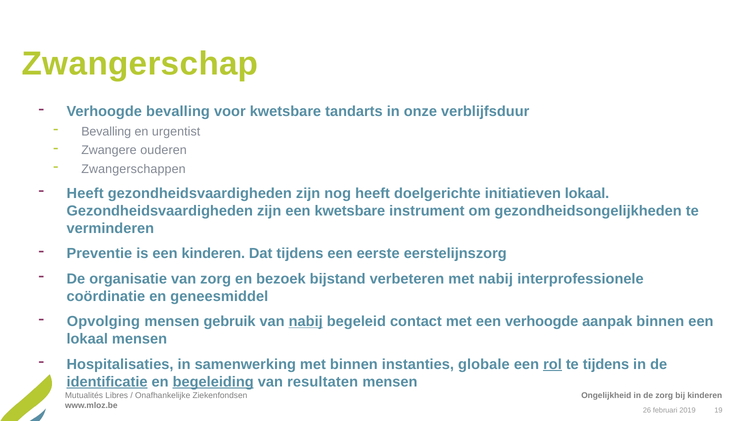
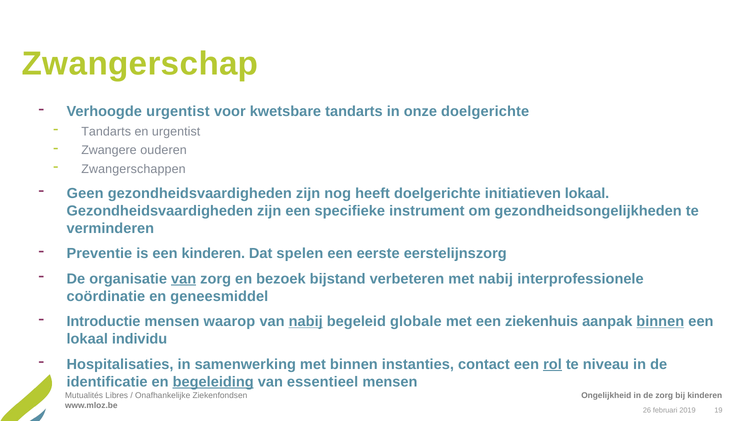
Verhoogde bevalling: bevalling -> urgentist
onze verblijfsduur: verblijfsduur -> doelgerichte
Bevalling at (106, 131): Bevalling -> Tandarts
Heeft at (85, 193): Heeft -> Geen
een kwetsbare: kwetsbare -> specifieke
Dat tijdens: tijdens -> spelen
van at (184, 279) underline: none -> present
Opvolging: Opvolging -> Introductie
gebruik: gebruik -> waarop
contact: contact -> globale
een verhoogde: verhoogde -> ziekenhuis
binnen at (660, 322) underline: none -> present
lokaal mensen: mensen -> individu
globale: globale -> contact
te tijdens: tijdens -> niveau
identificatie underline: present -> none
resultaten: resultaten -> essentieel
